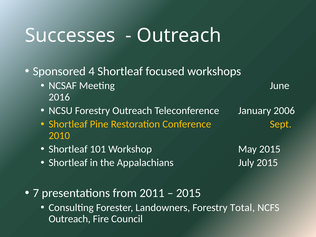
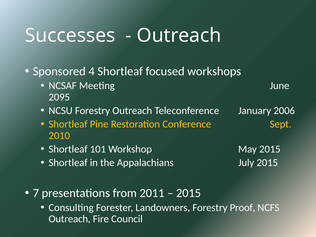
2016: 2016 -> 2095
Total: Total -> Proof
